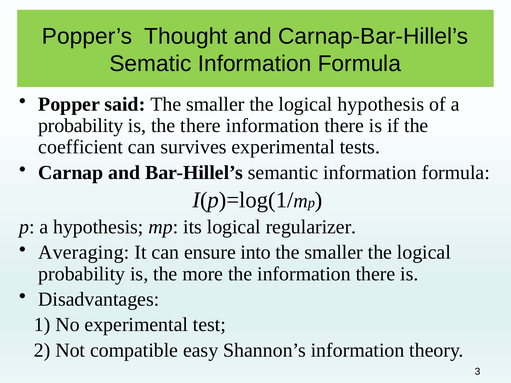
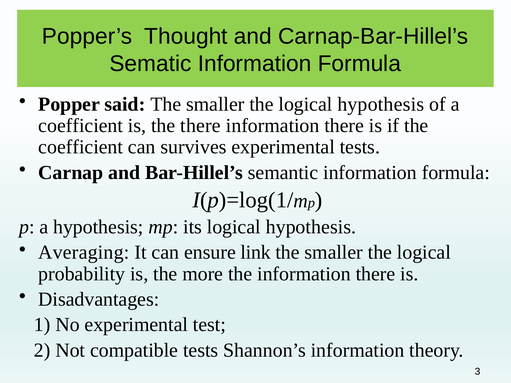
probability at (81, 126): probability -> coefficient
its logical regularizer: regularizer -> hypothesis
into: into -> link
compatible easy: easy -> tests
